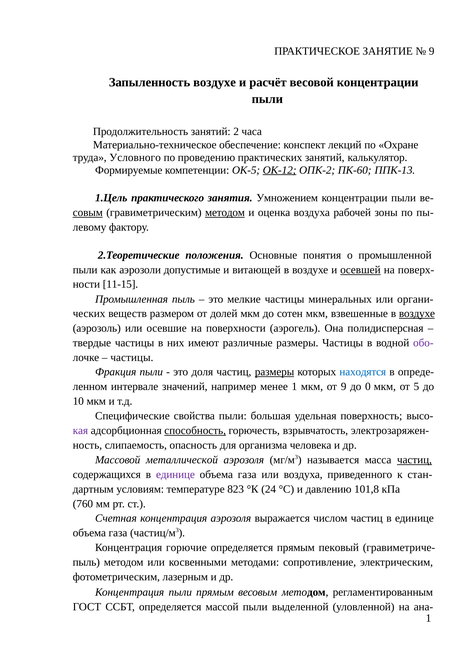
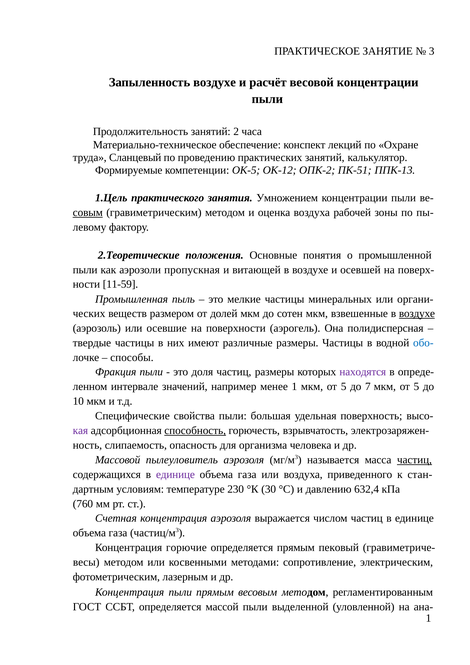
9 at (432, 51): 9 -> 3
Условного: Условного -> Сланцевый
ОК-12 underline: present -> none
ПК-60: ПК-60 -> ПК-51
методом at (225, 213) underline: present -> none
допустимые: допустимые -> пропускная
осевшей underline: present -> none
11-15: 11-15 -> 11-59
обо- colour: purple -> blue
частицы at (132, 357): частицы -> способы
размеры at (275, 372) underline: present -> none
находятся colour: blue -> purple
1 мкм от 9: 9 -> 5
0: 0 -> 7
металлической: металлической -> пылеуловитель
823: 823 -> 230
24: 24 -> 30
101,8: 101,8 -> 632,4
пыль at (86, 562): пыль -> весы
